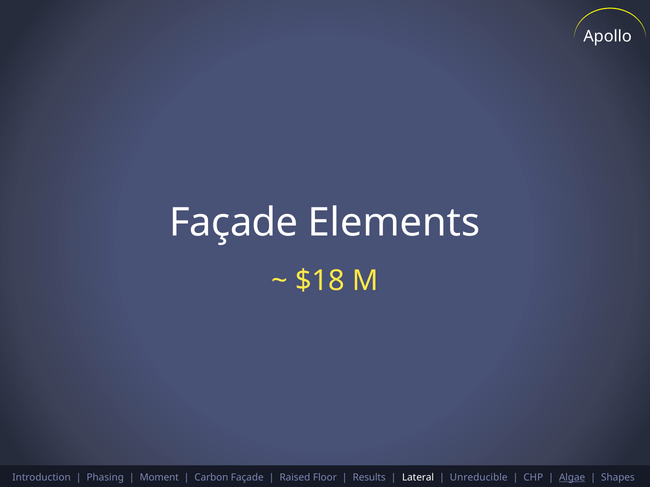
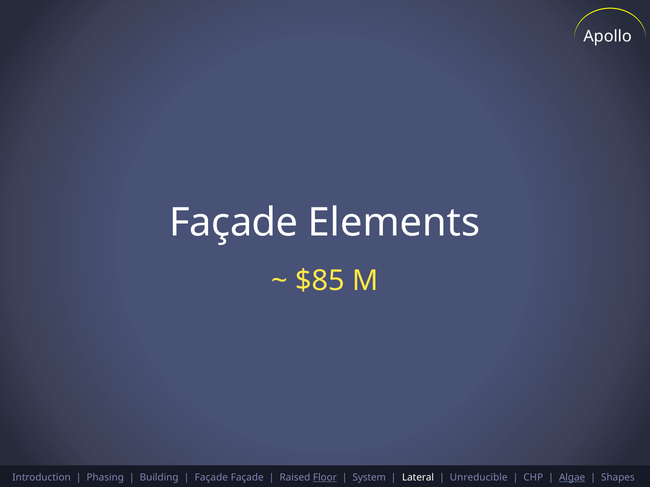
$18: $18 -> $85
Moment: Moment -> Building
Carbon at (211, 478): Carbon -> Façade
Floor underline: none -> present
Results: Results -> System
